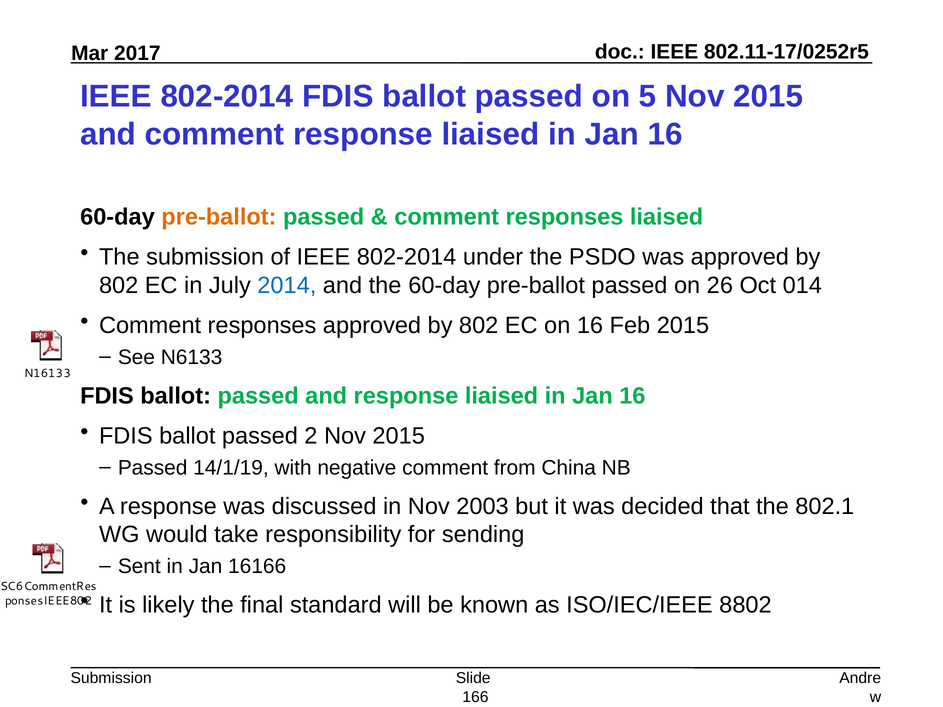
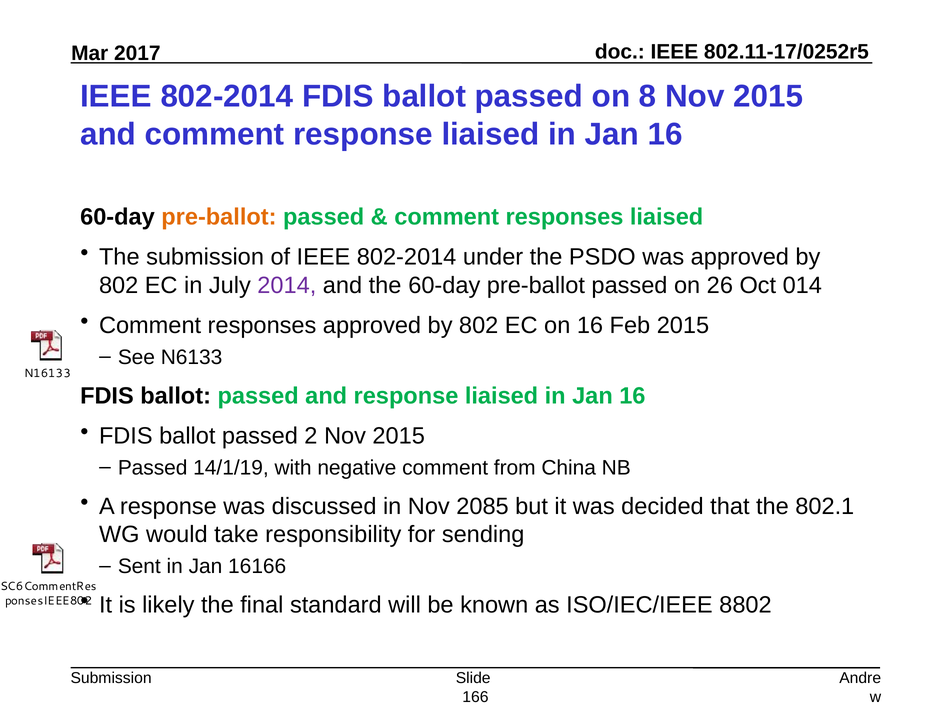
5: 5 -> 8
2014 colour: blue -> purple
2003: 2003 -> 2085
